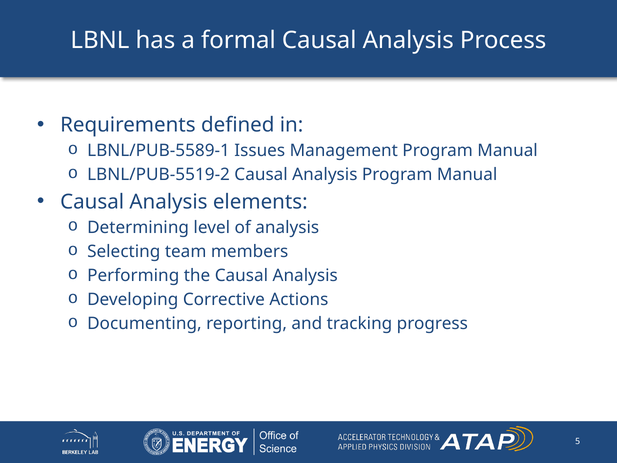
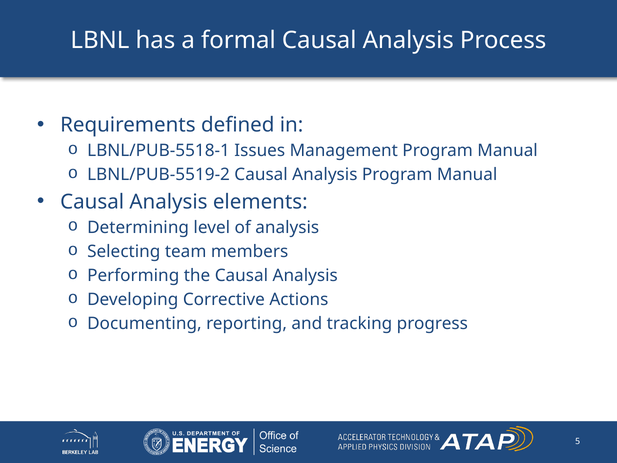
LBNL/PUB-5589-1: LBNL/PUB-5589-1 -> LBNL/PUB-5518-1
